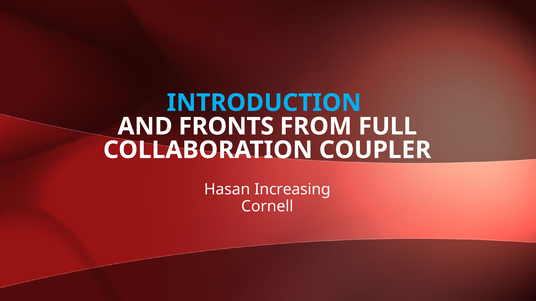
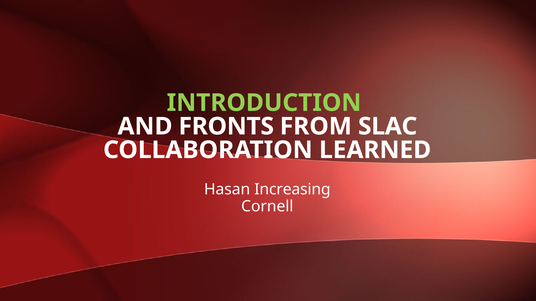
INTRODUCTION colour: light blue -> light green
FULL: FULL -> SLAC
COUPLER: COUPLER -> LEARNED
